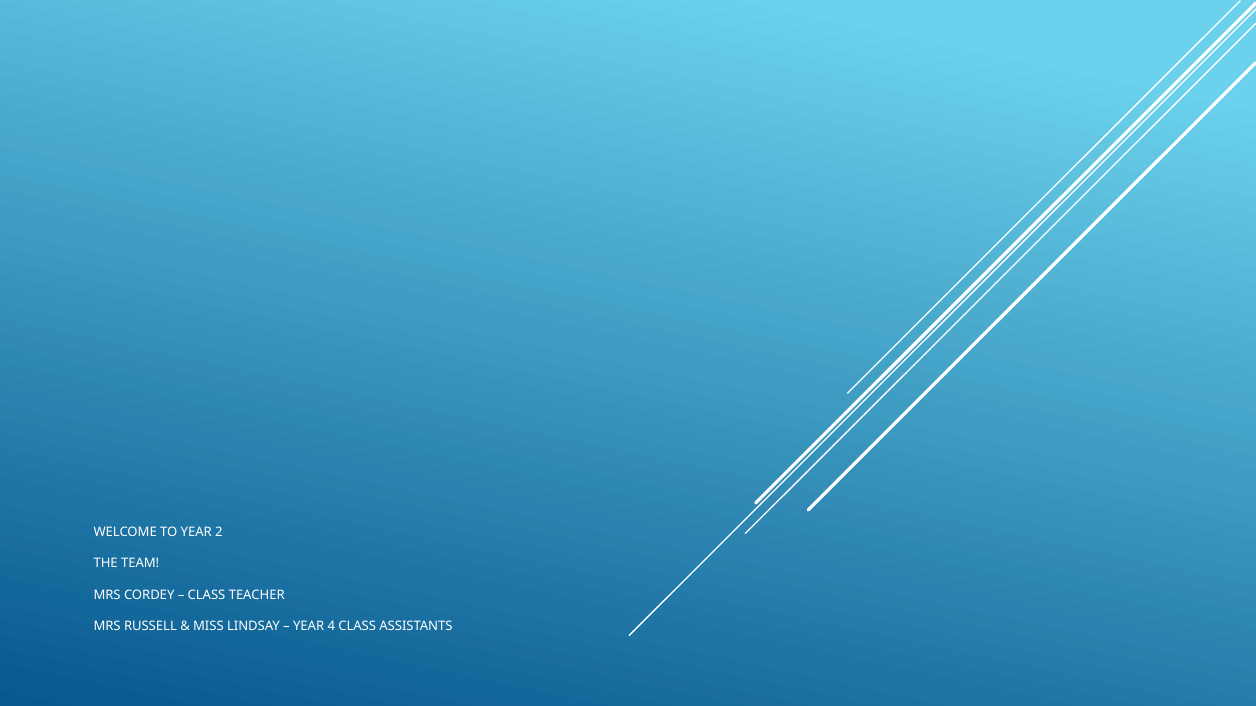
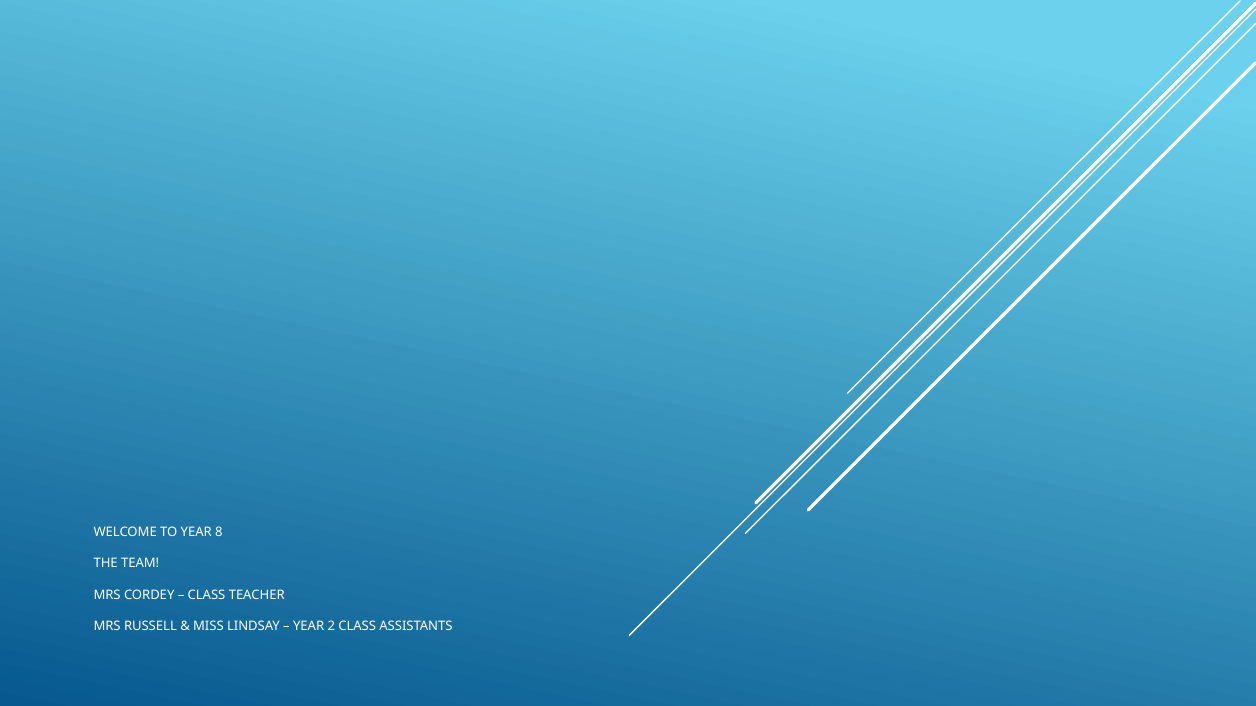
2: 2 -> 8
4: 4 -> 2
